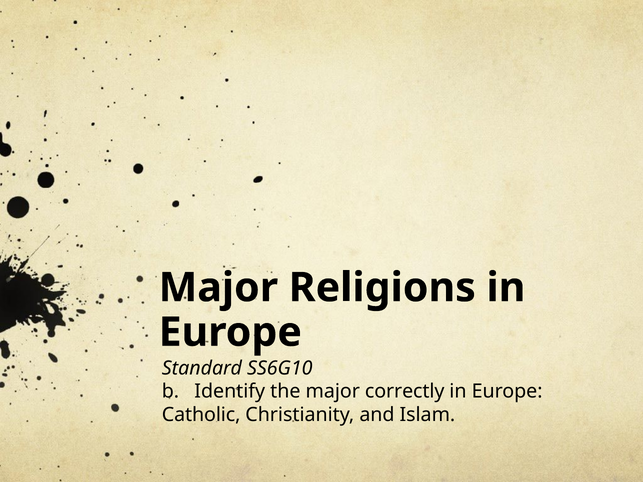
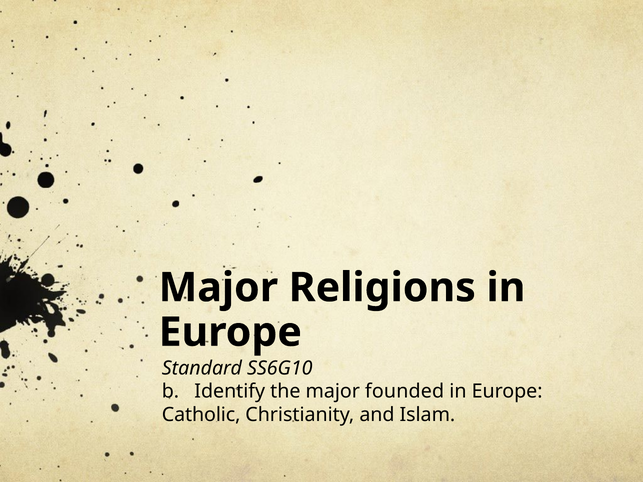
correctly: correctly -> founded
